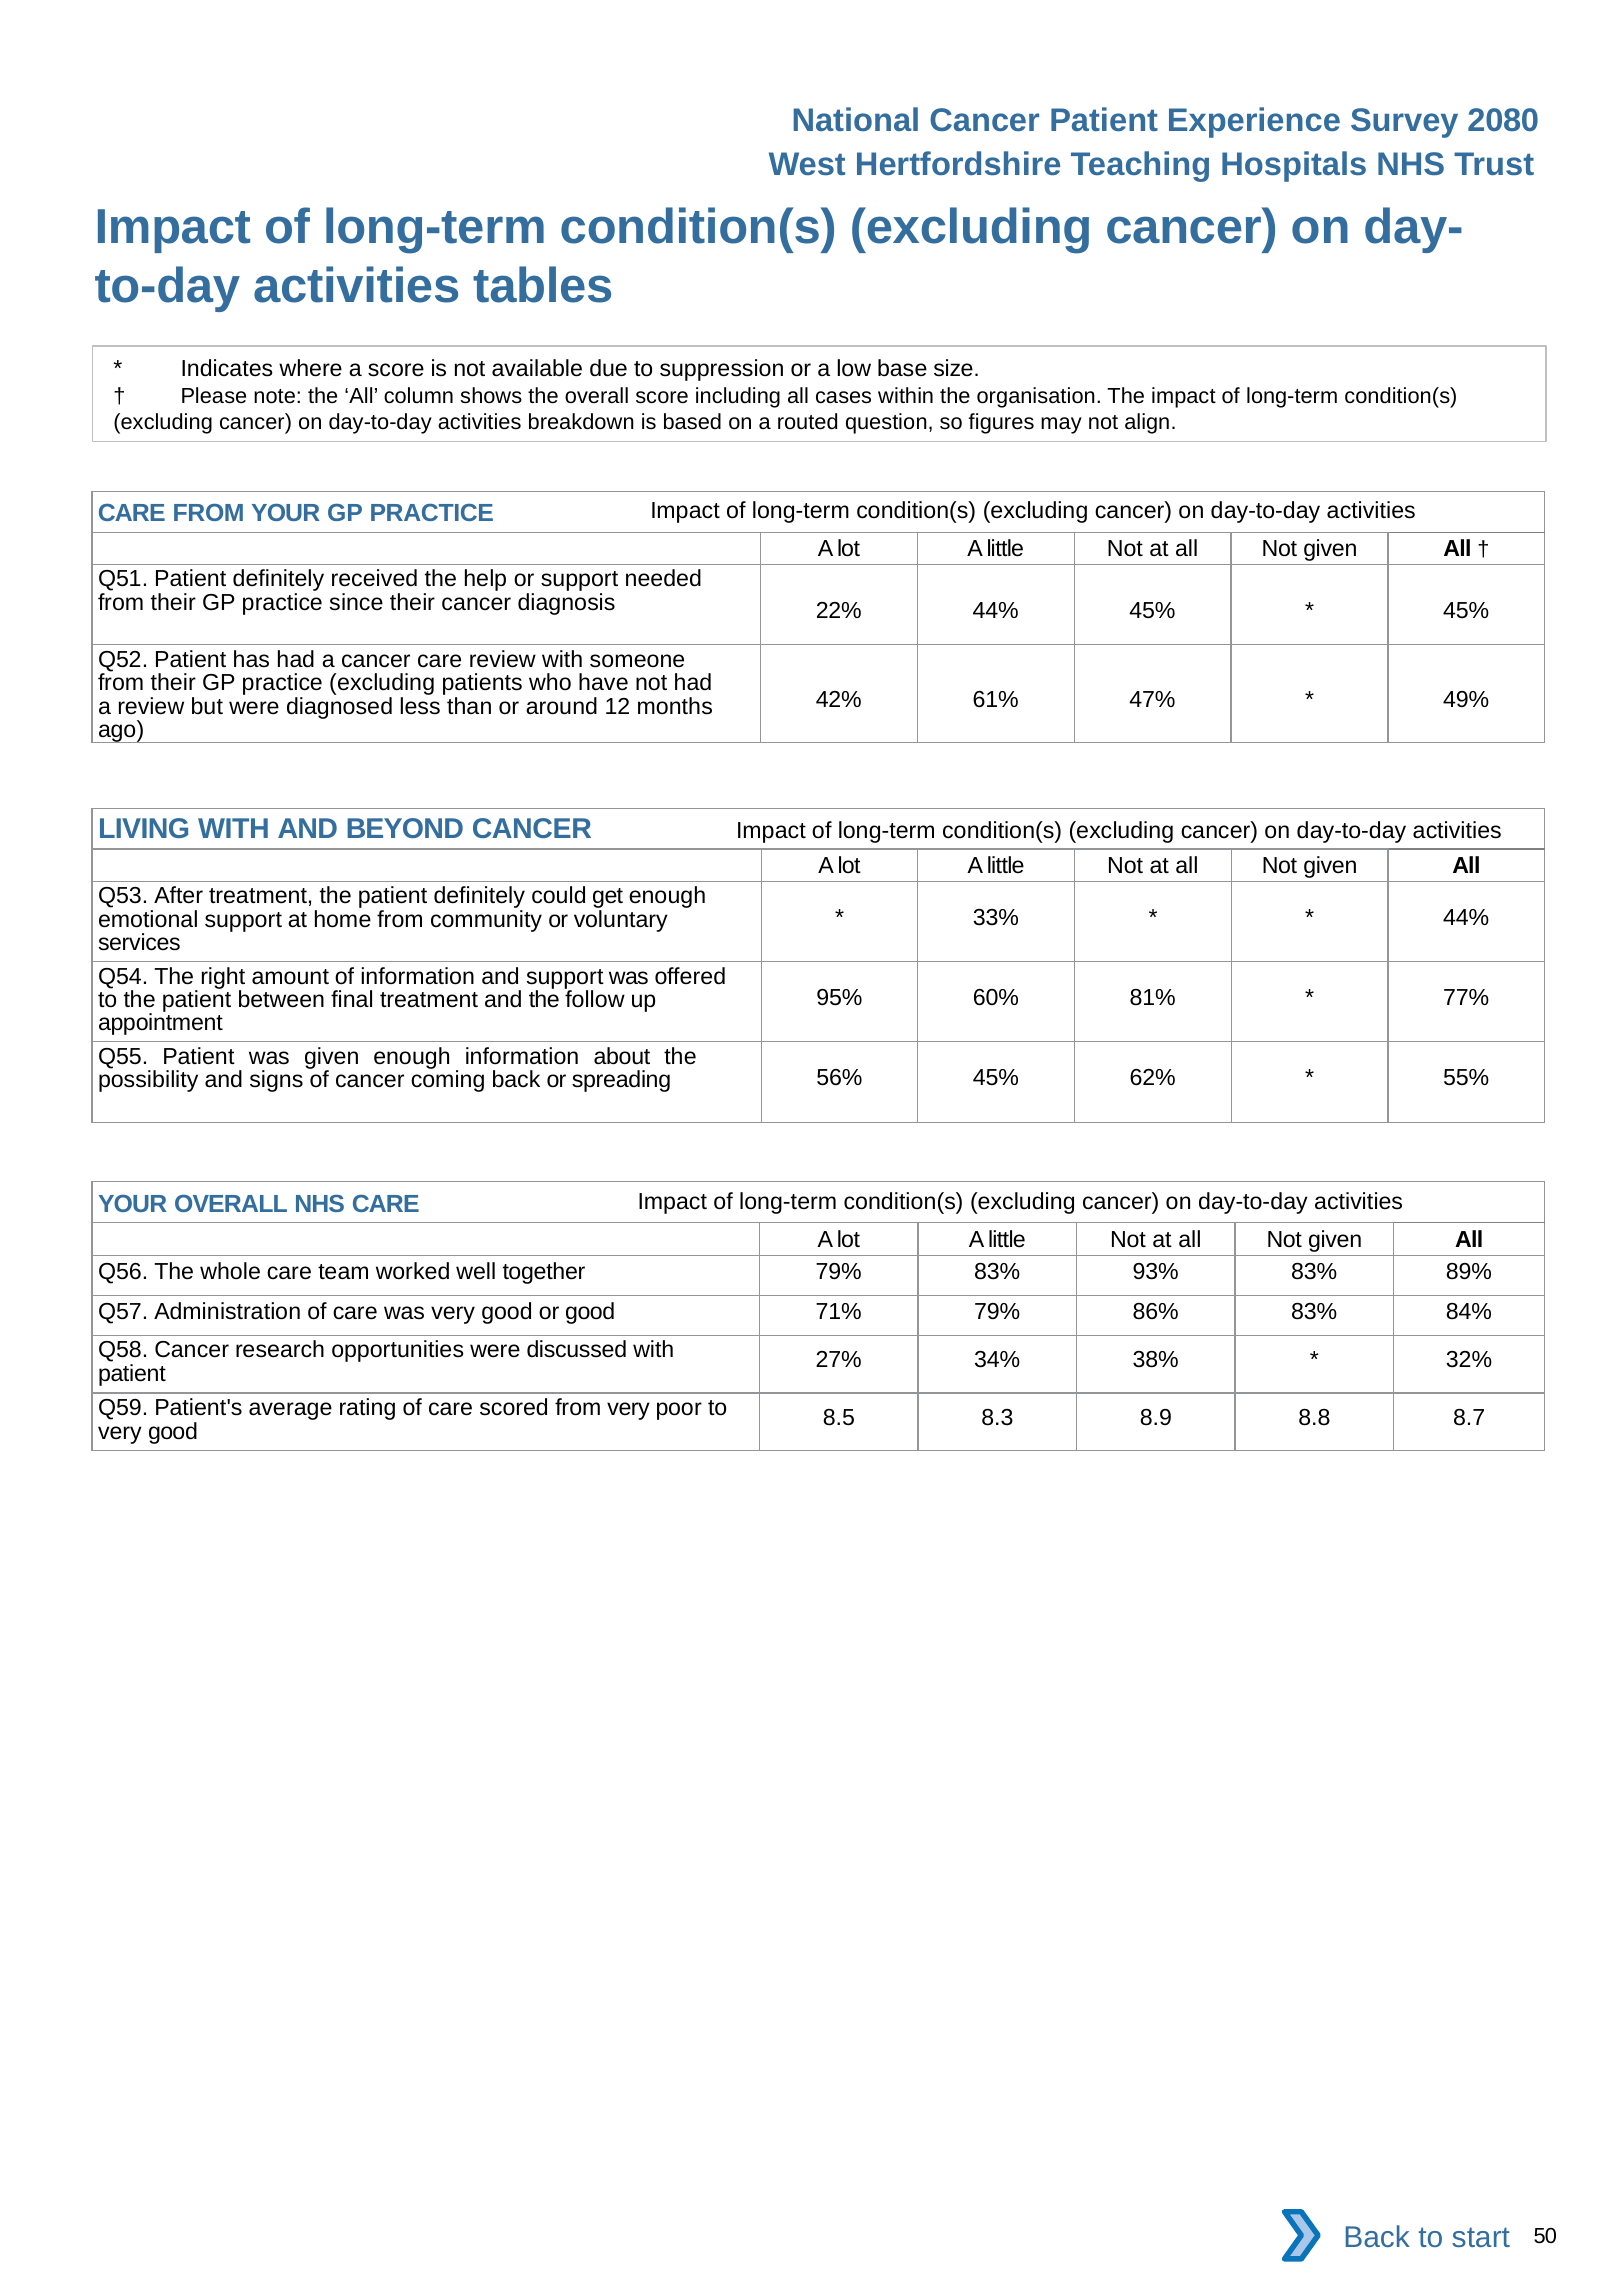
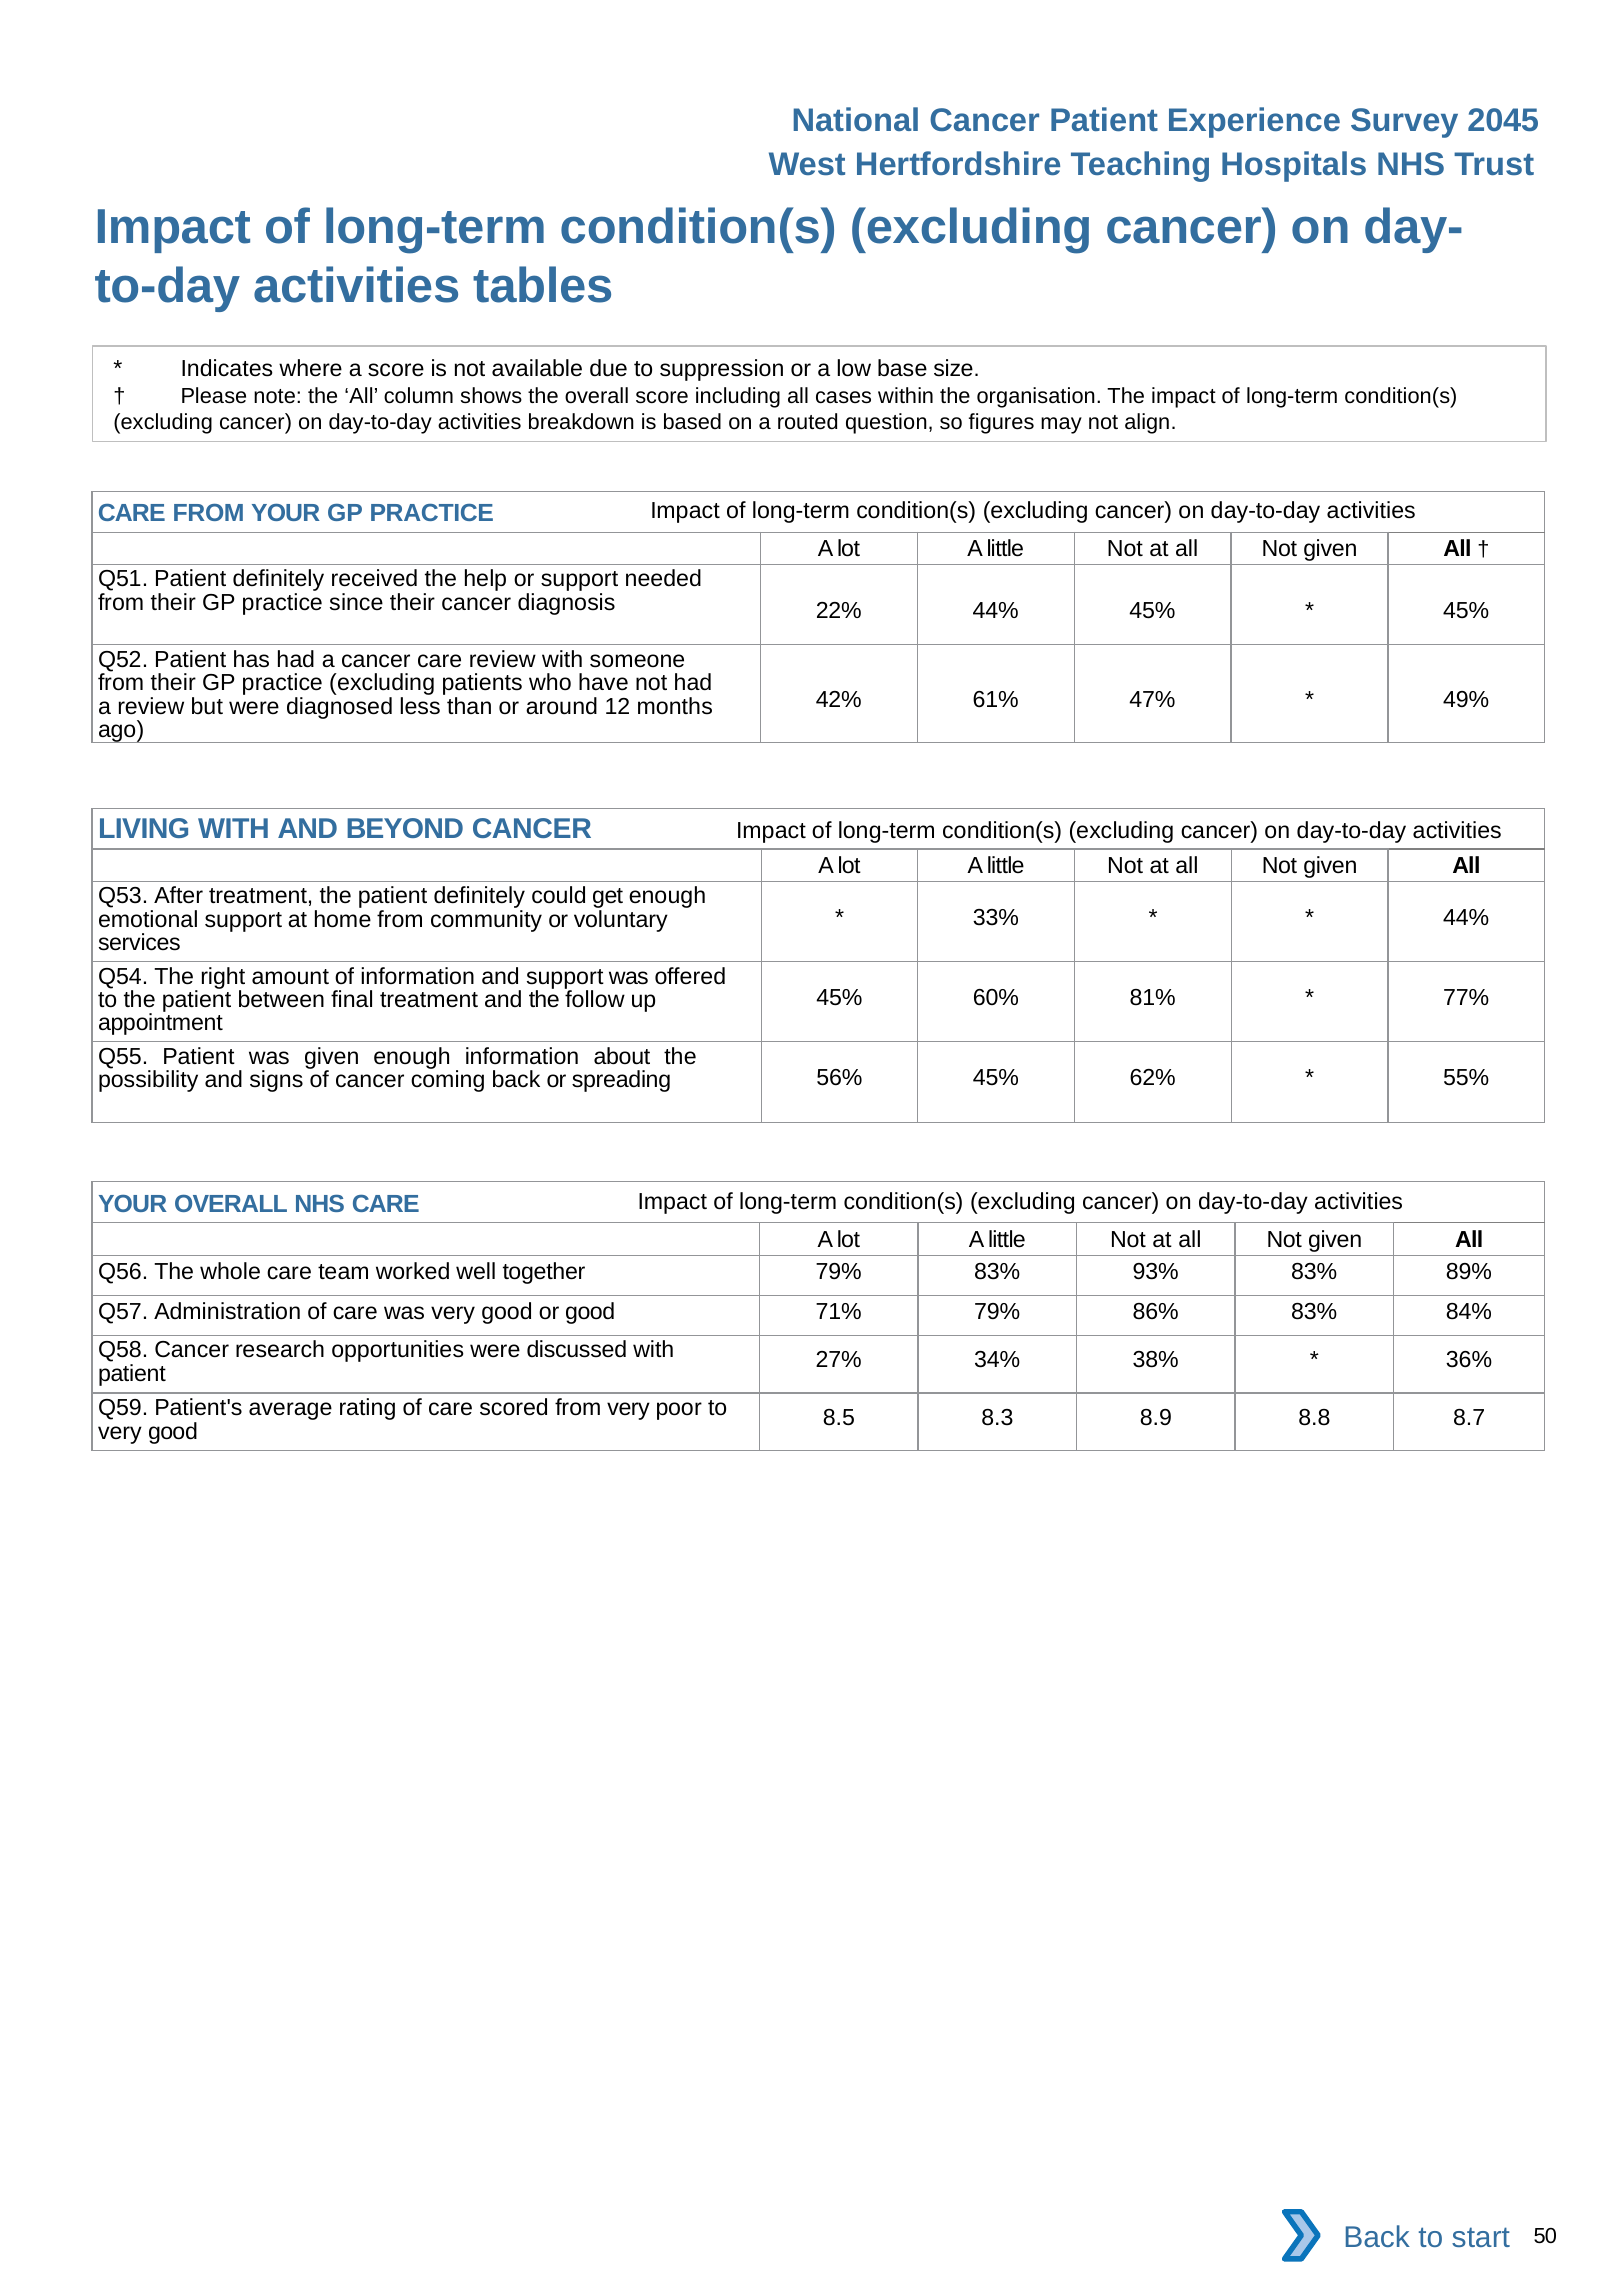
2080: 2080 -> 2045
95% at (839, 998): 95% -> 45%
32%: 32% -> 36%
